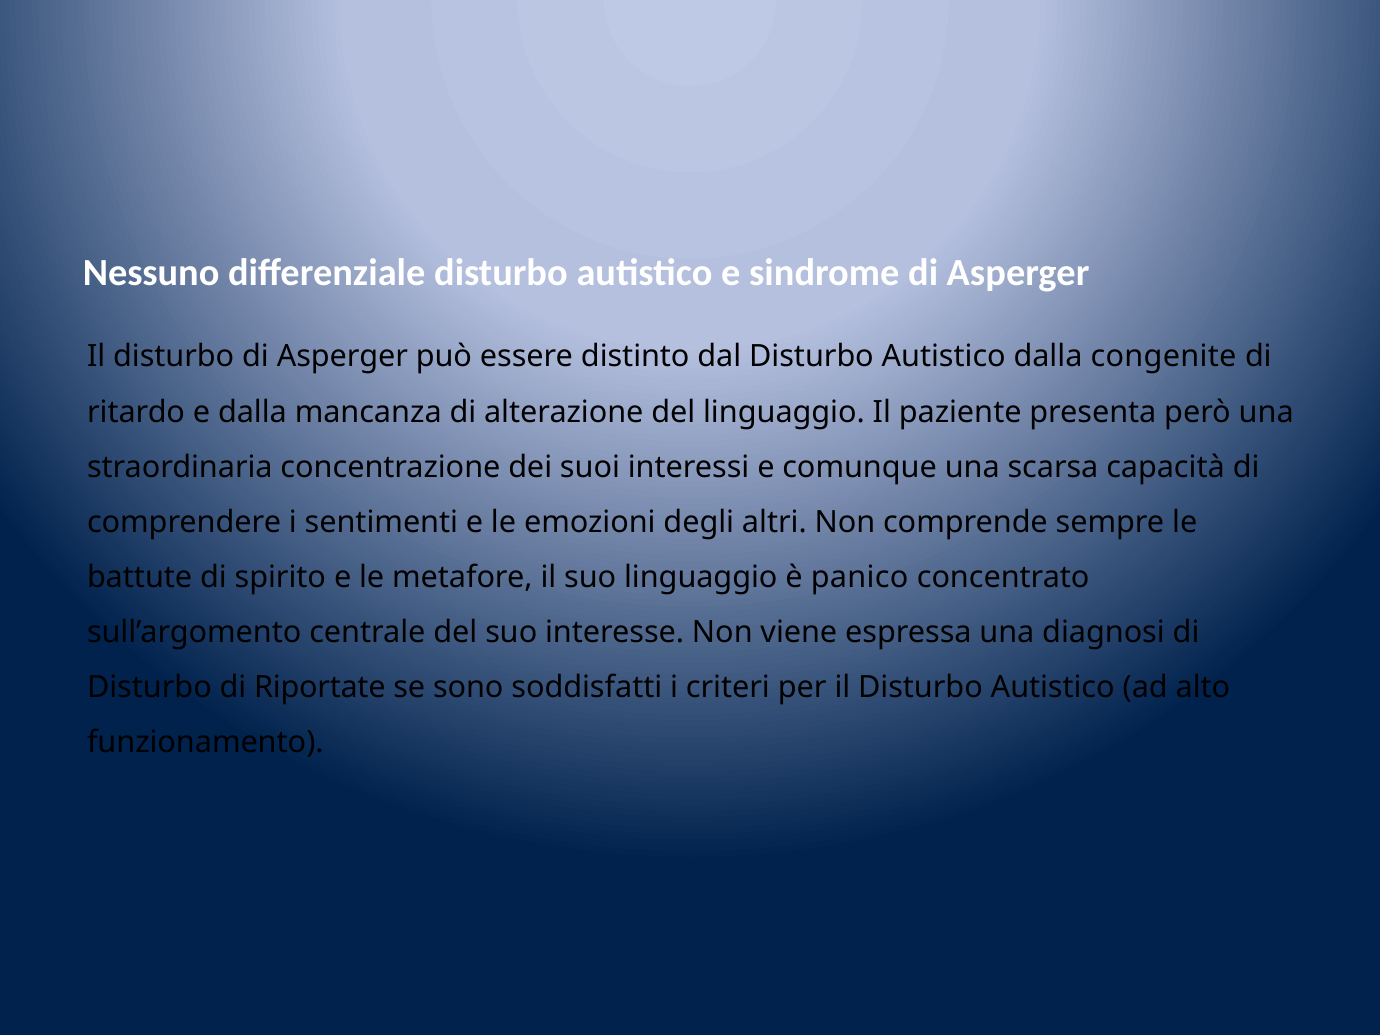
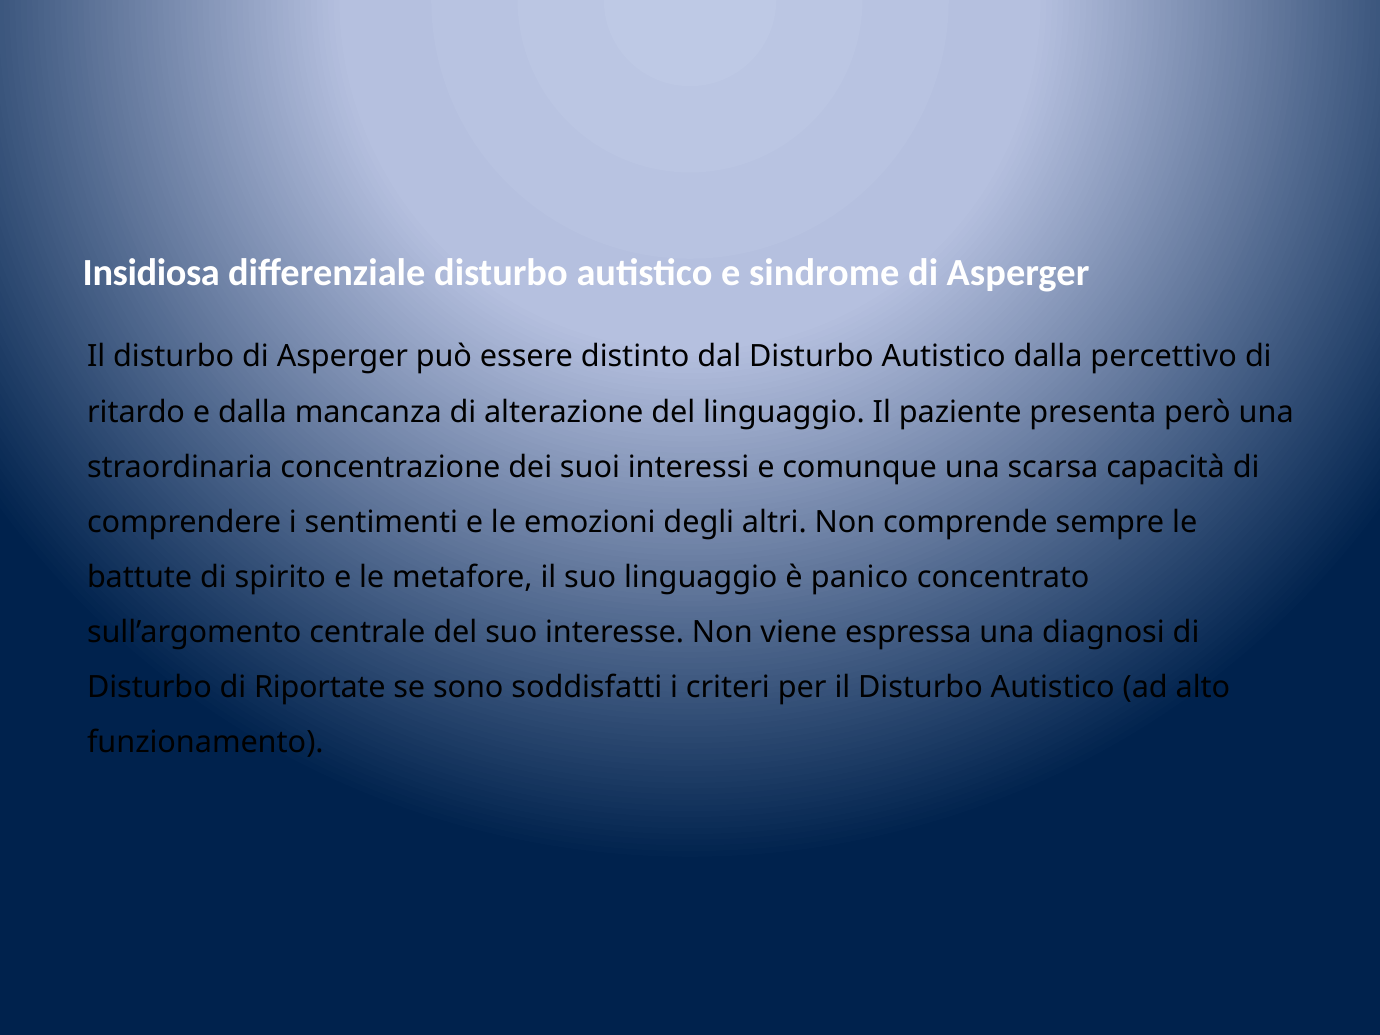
Nessuno: Nessuno -> Insidiosa
congenite: congenite -> percettivo
